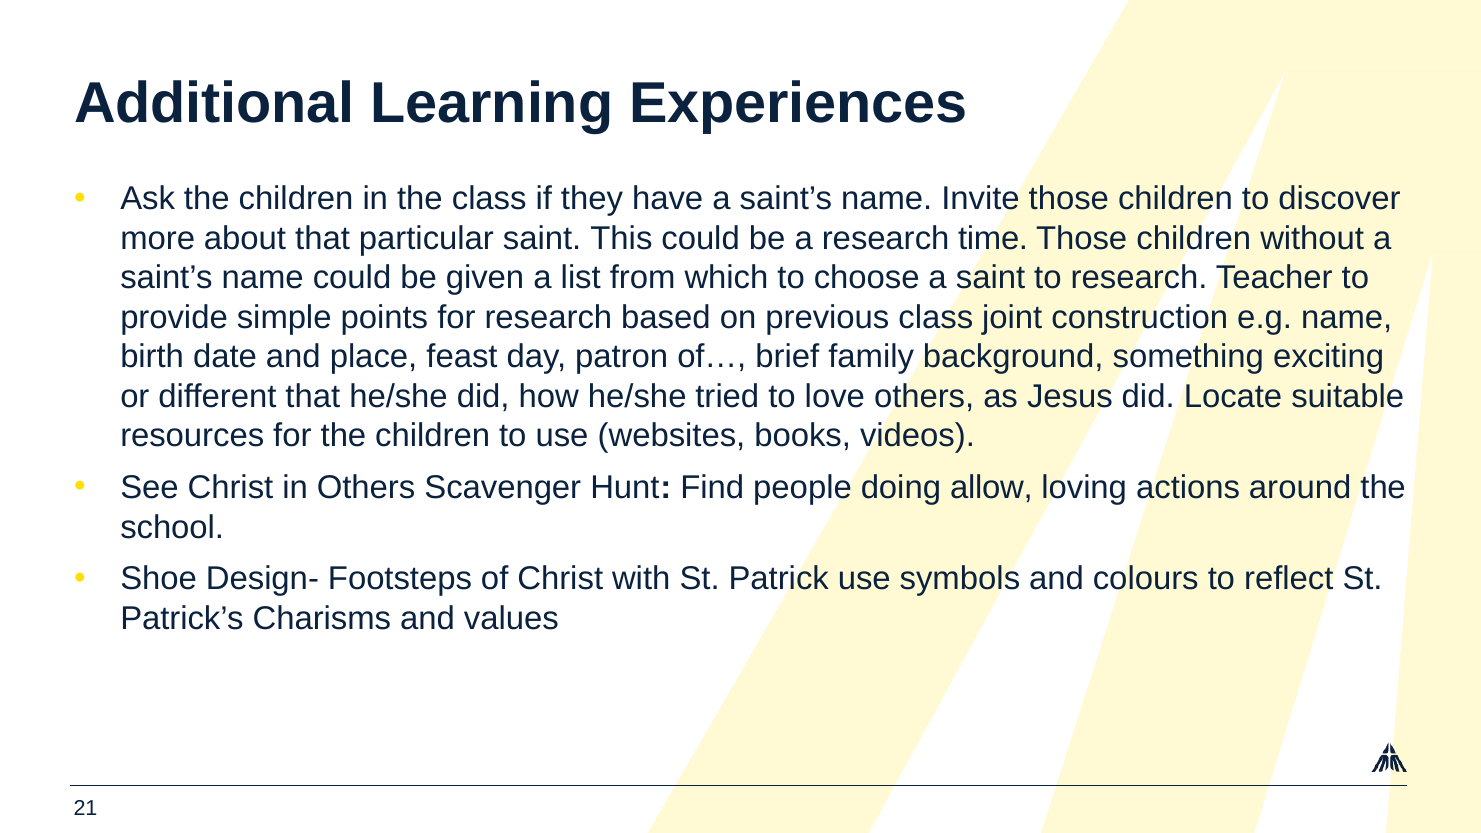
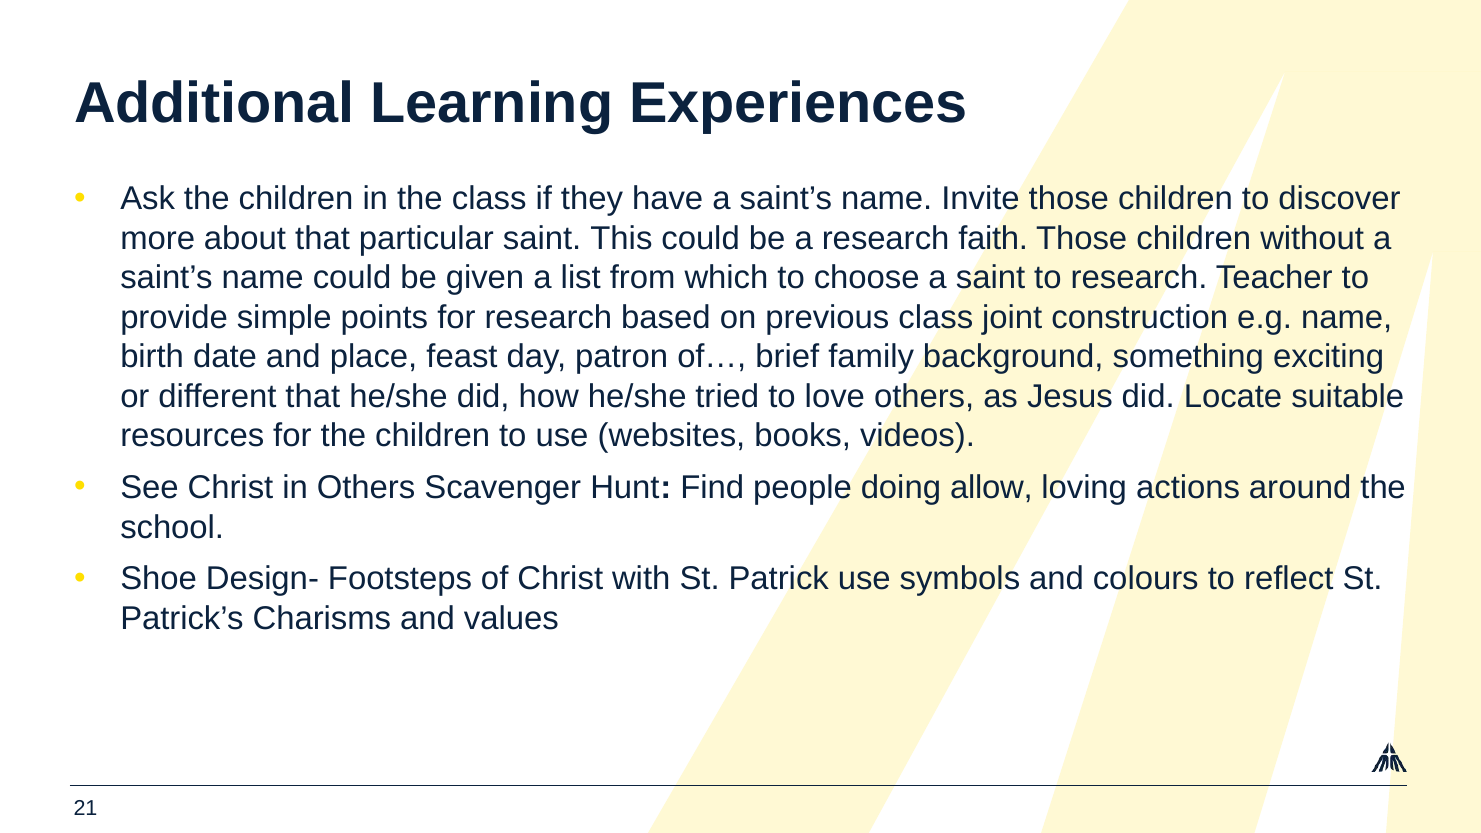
time: time -> faith
